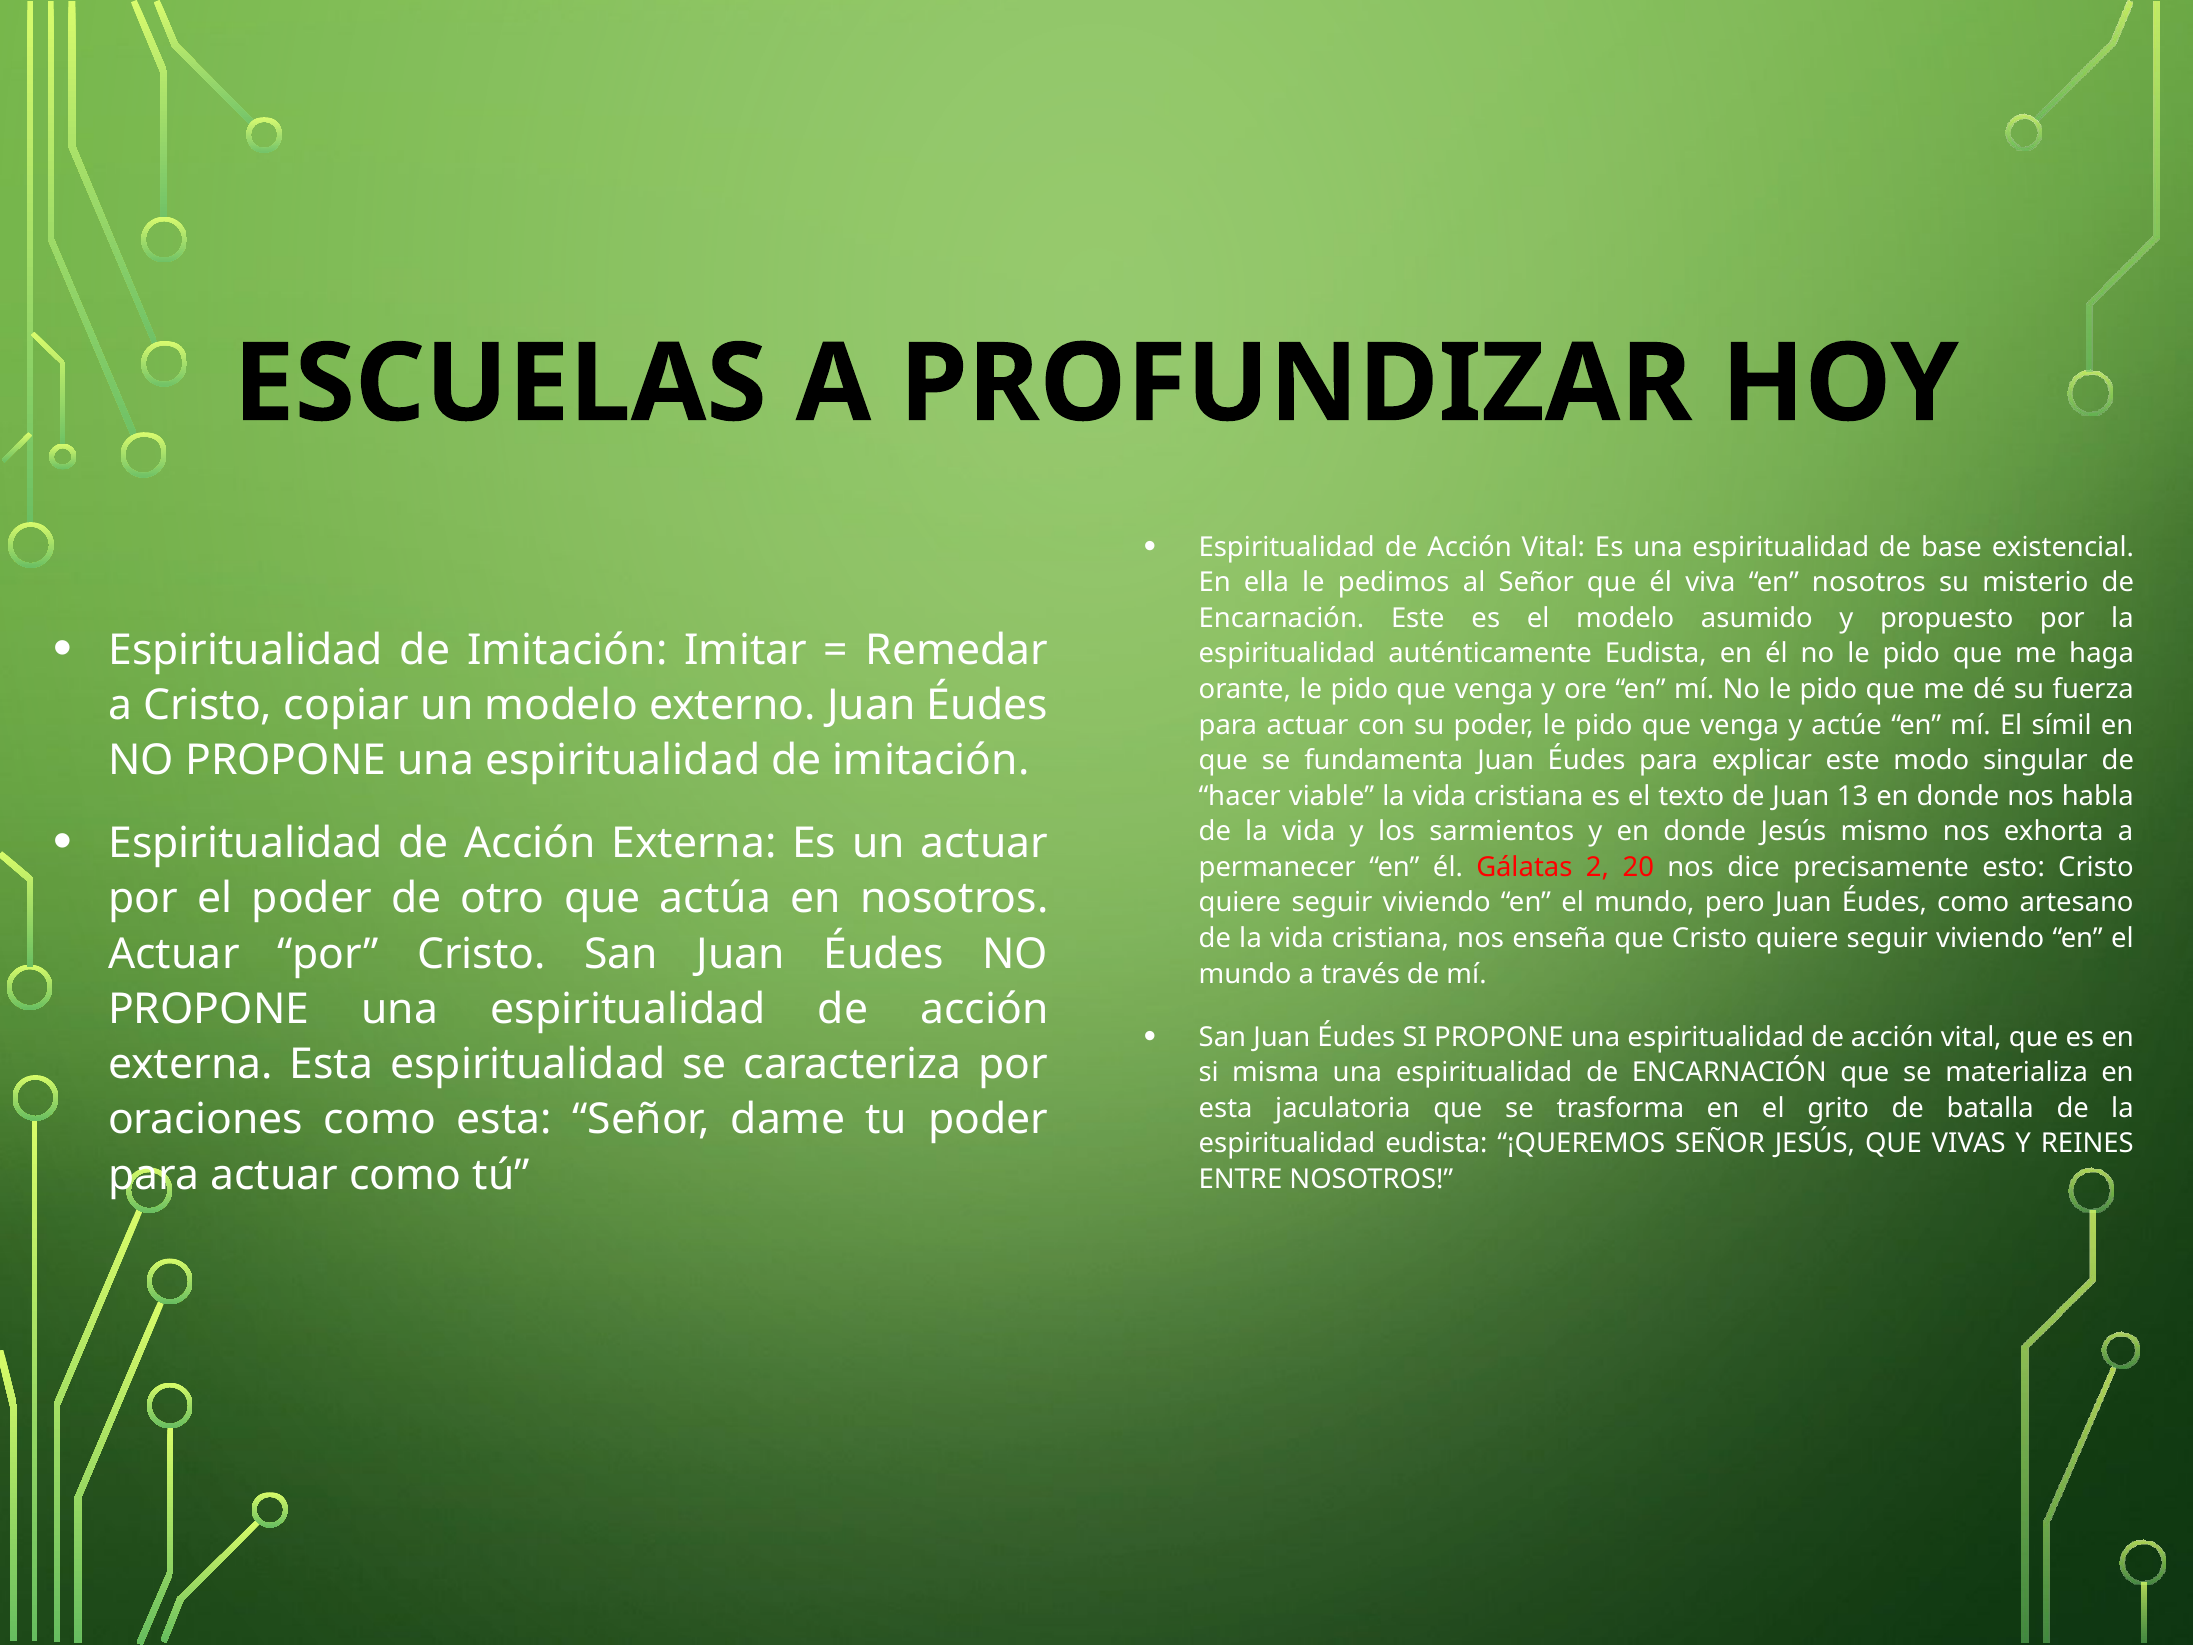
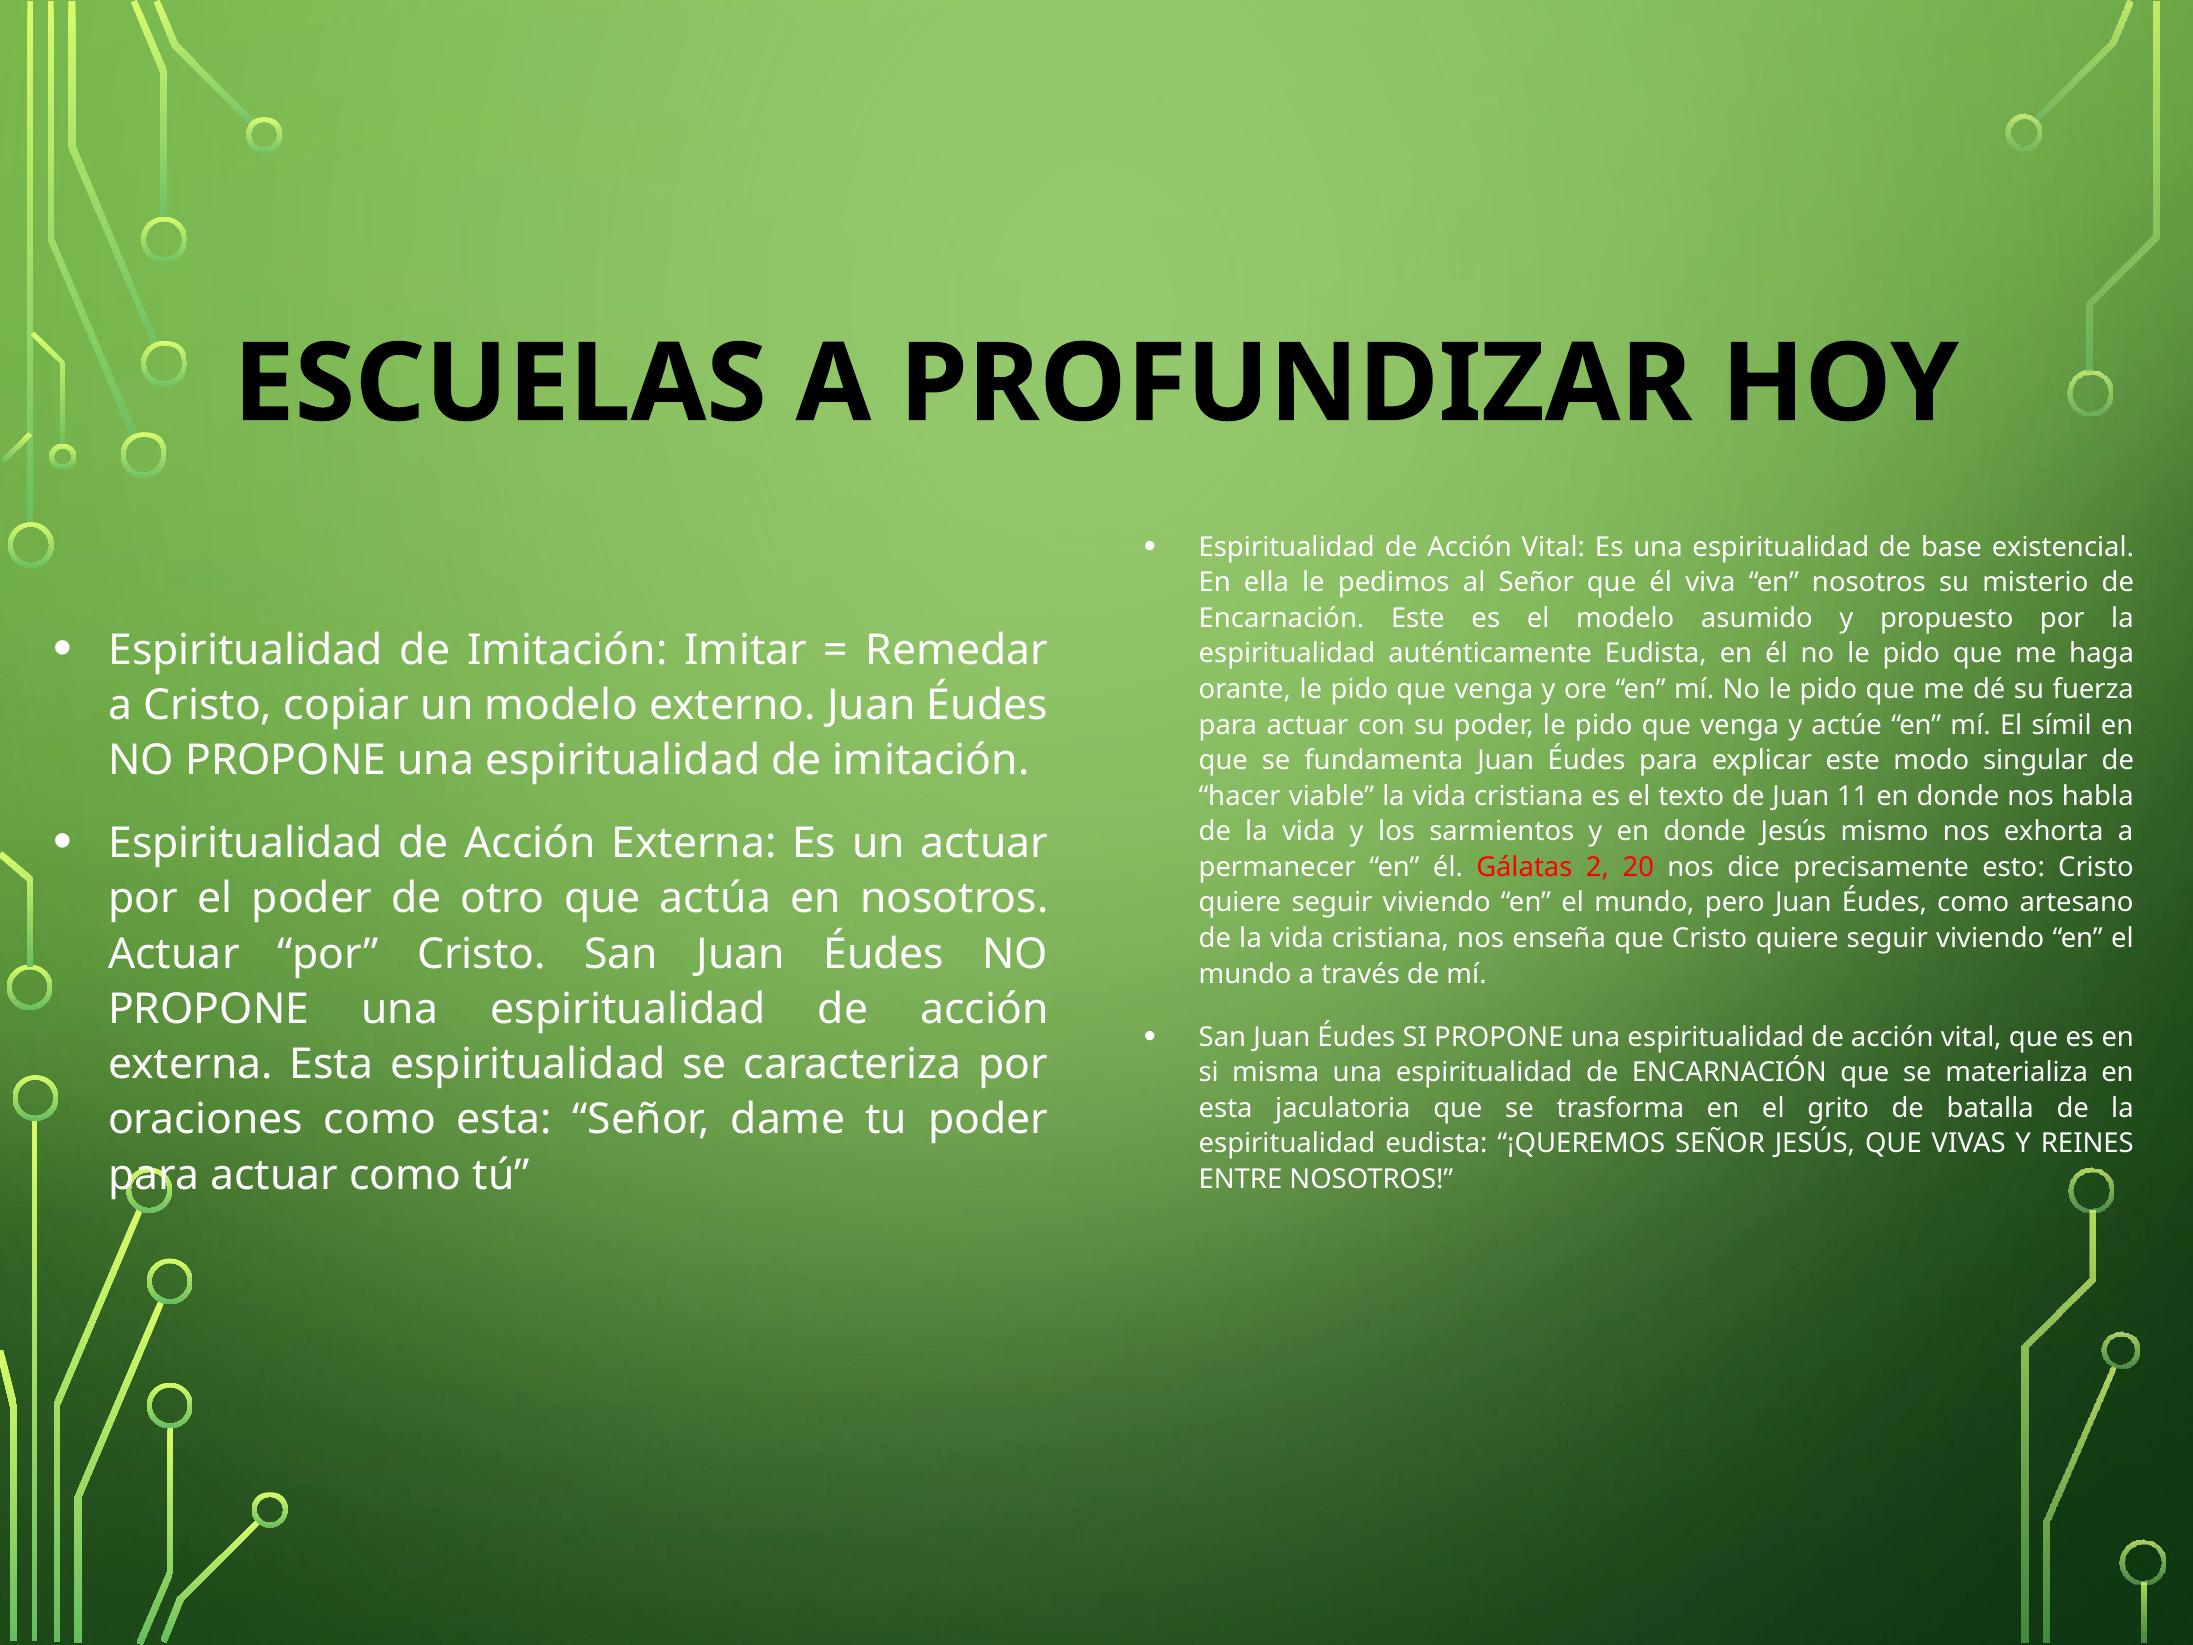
13: 13 -> 11
